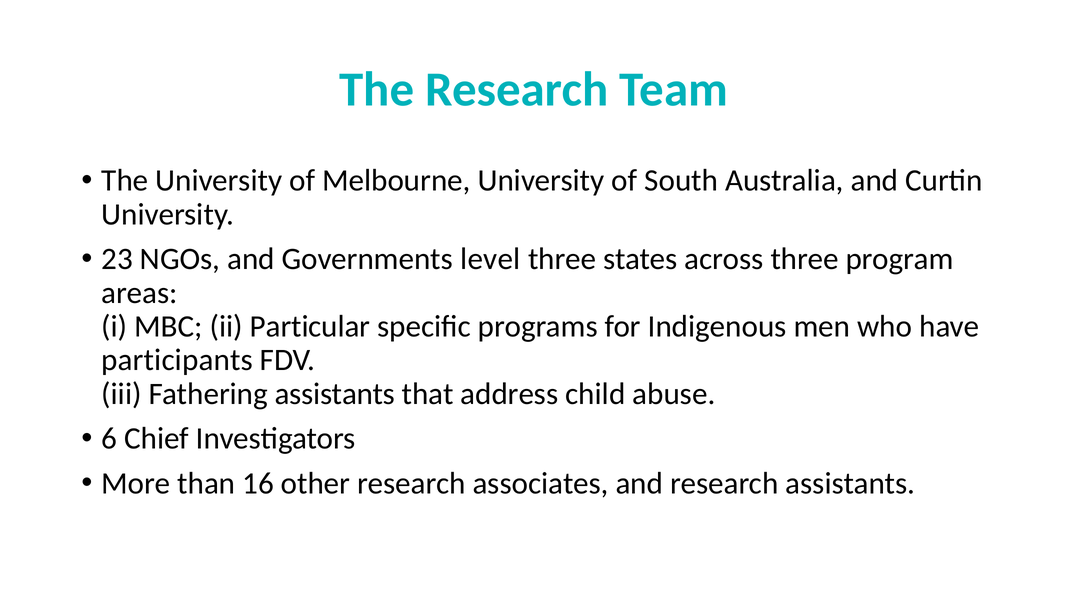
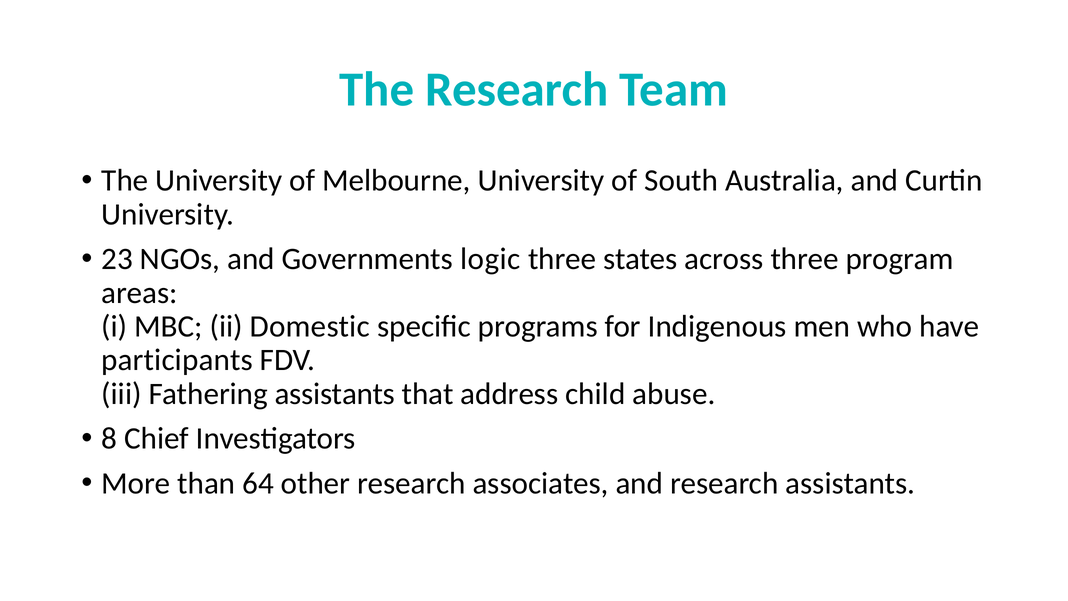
level: level -> logic
Particular: Particular -> Domestic
6: 6 -> 8
16: 16 -> 64
